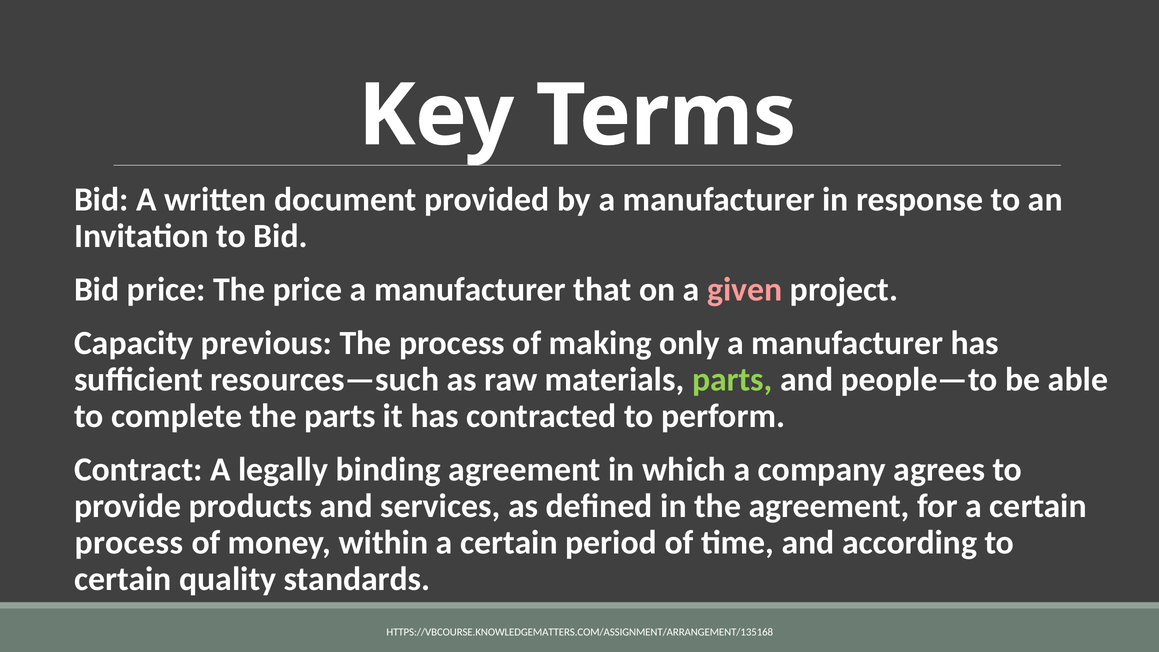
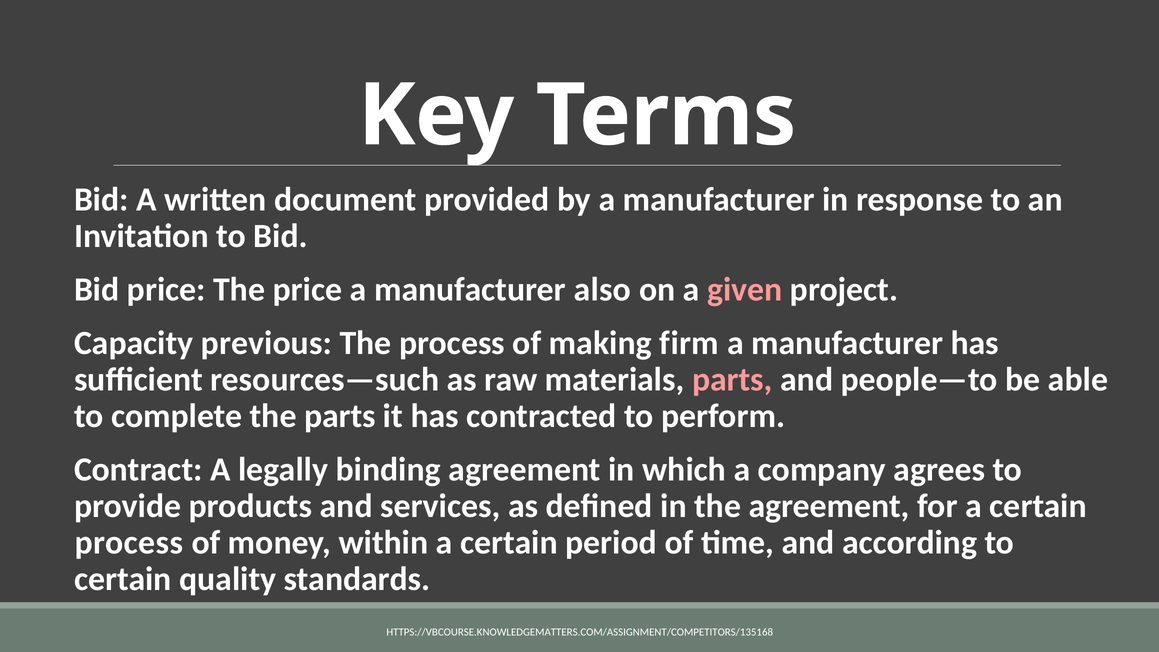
that: that -> also
only: only -> firm
parts at (732, 380) colour: light green -> pink
HTTPS://VBCOURSE.KNOWLEDGEMATTERS.COM/ASSIGNMENT/ARRANGEMENT/135168: HTTPS://VBCOURSE.KNOWLEDGEMATTERS.COM/ASSIGNMENT/ARRANGEMENT/135168 -> HTTPS://VBCOURSE.KNOWLEDGEMATTERS.COM/ASSIGNMENT/COMPETITORS/135168
